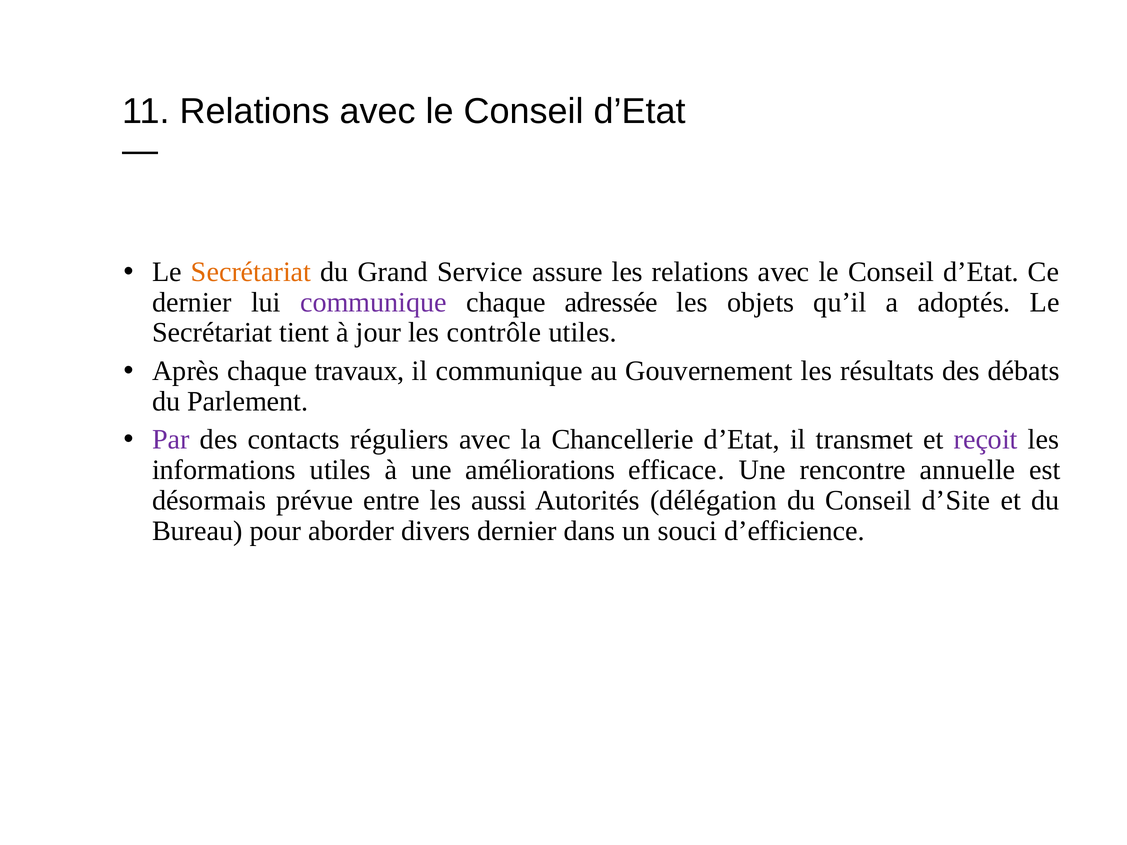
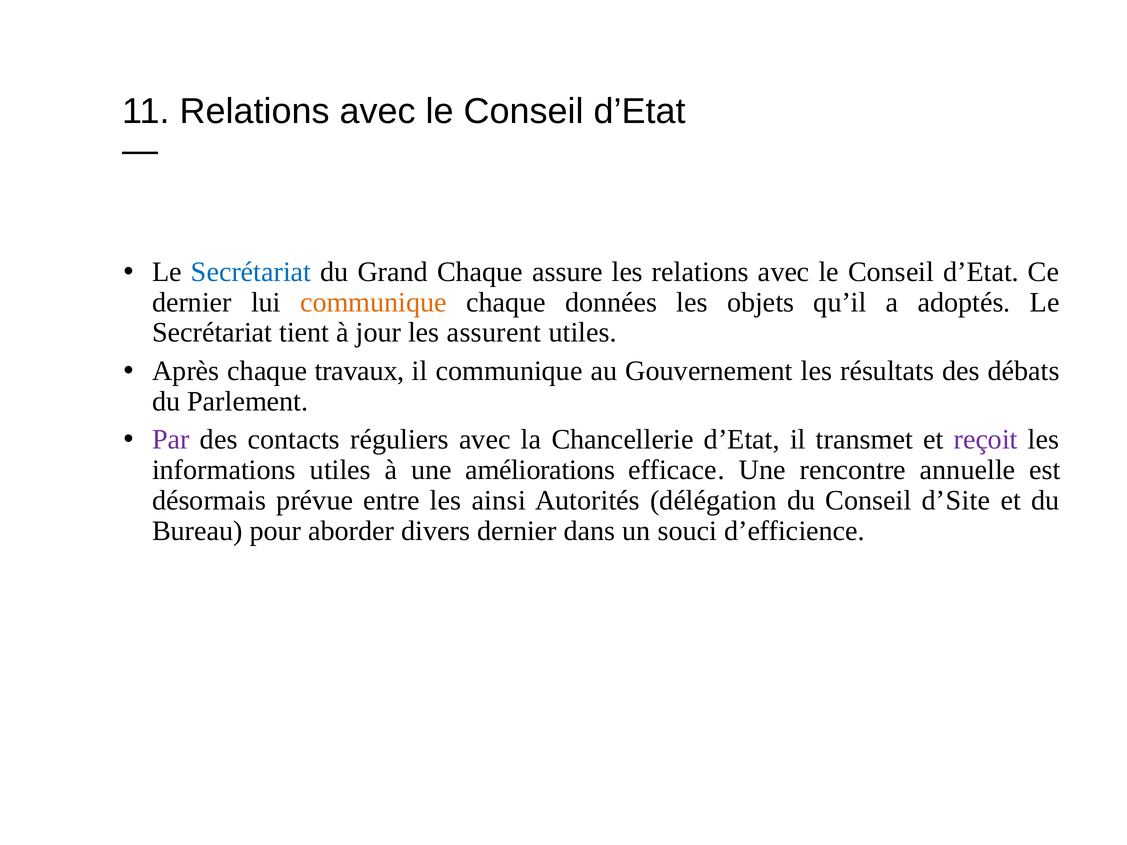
Secrétariat at (251, 272) colour: orange -> blue
Grand Service: Service -> Chaque
communique at (373, 302) colour: purple -> orange
adressée: adressée -> données
contrôle: contrôle -> assurent
aussi: aussi -> ainsi
